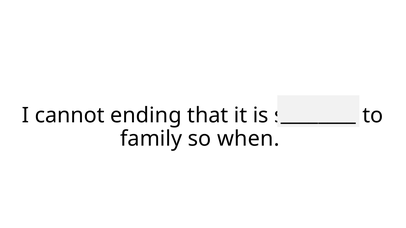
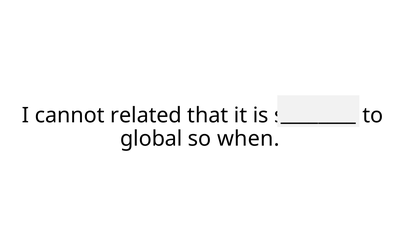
ending: ending -> related
family: family -> global
